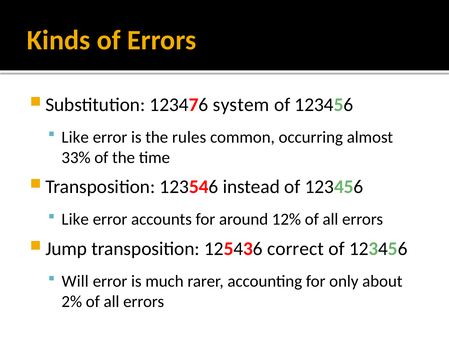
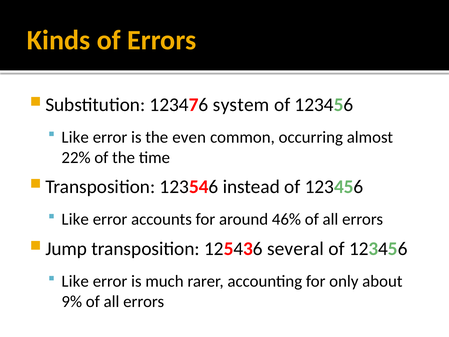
rules: rules -> even
33%: 33% -> 22%
12%: 12% -> 46%
correct: correct -> several
Will at (75, 281): Will -> Like
2%: 2% -> 9%
